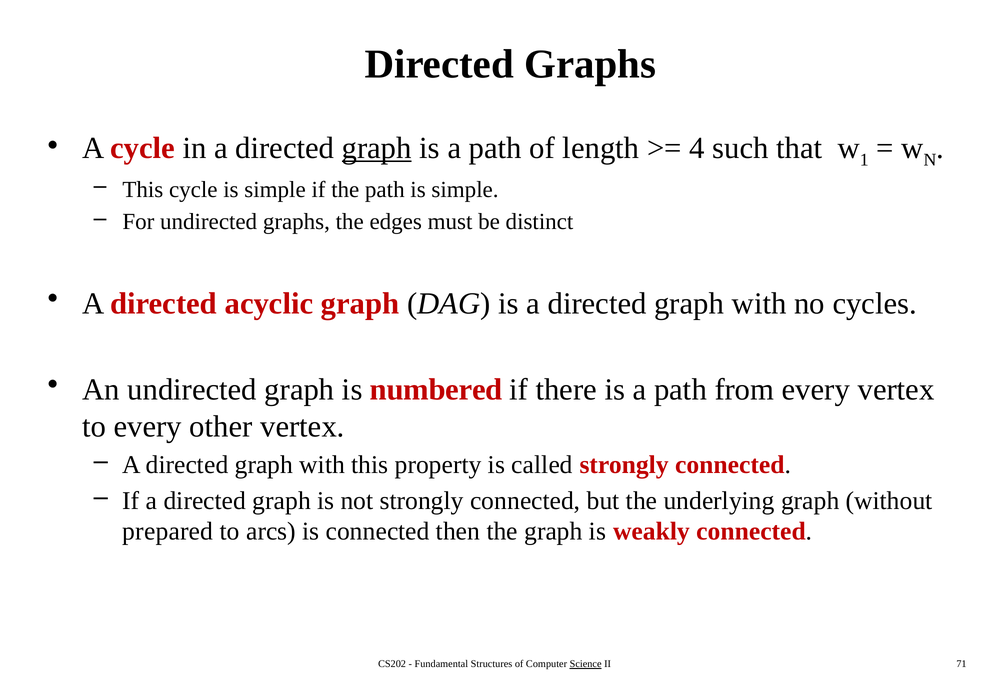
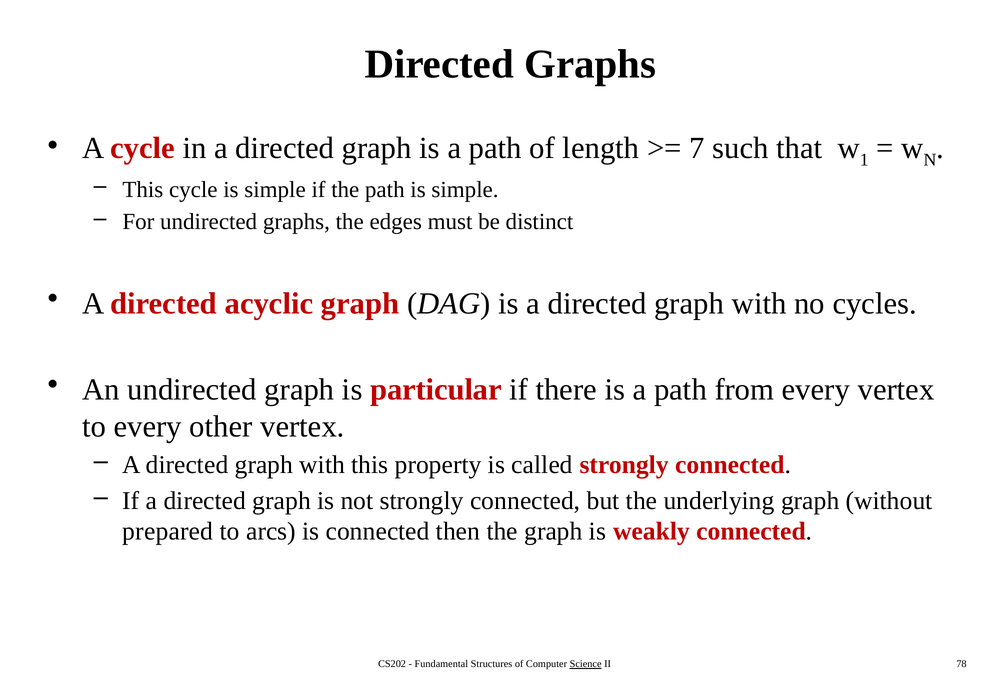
graph at (377, 148) underline: present -> none
4: 4 -> 7
numbered: numbered -> particular
71: 71 -> 78
